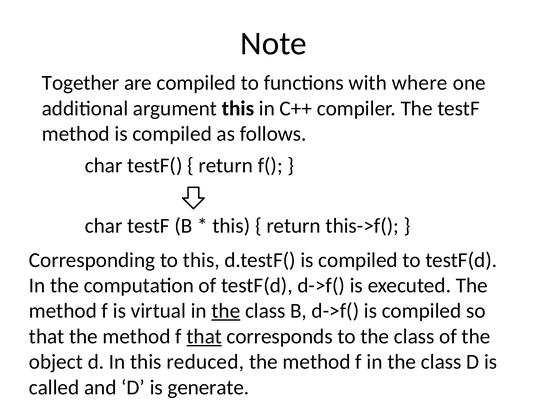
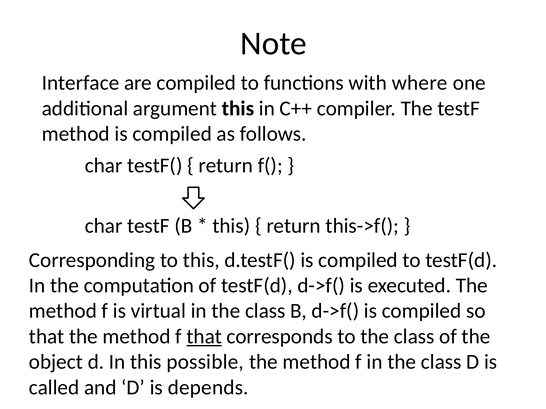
Together: Together -> Interface
the at (226, 311) underline: present -> none
reduced: reduced -> possible
generate: generate -> depends
